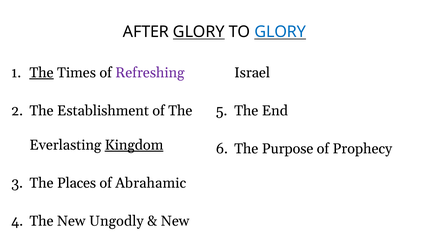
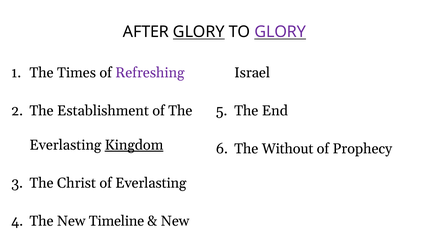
GLORY at (280, 32) colour: blue -> purple
The at (42, 73) underline: present -> none
Purpose: Purpose -> Without
Places: Places -> Christ
of Abrahamic: Abrahamic -> Everlasting
Ungodly: Ungodly -> Timeline
